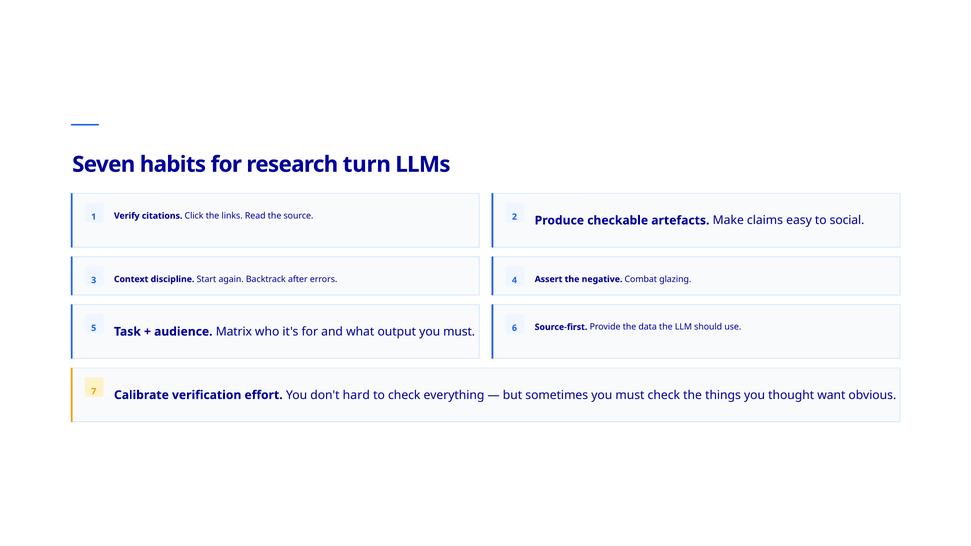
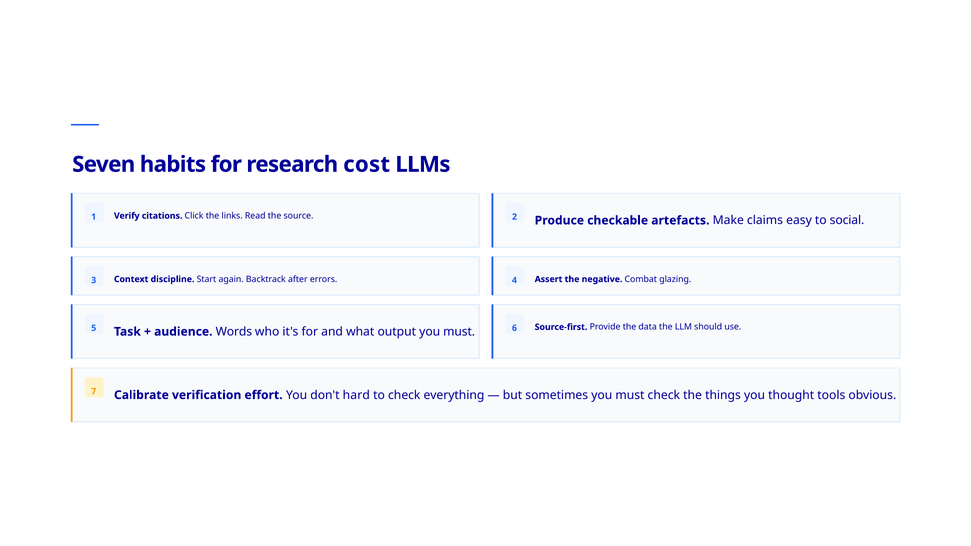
turn: turn -> cost
Matrix: Matrix -> Words
want: want -> tools
